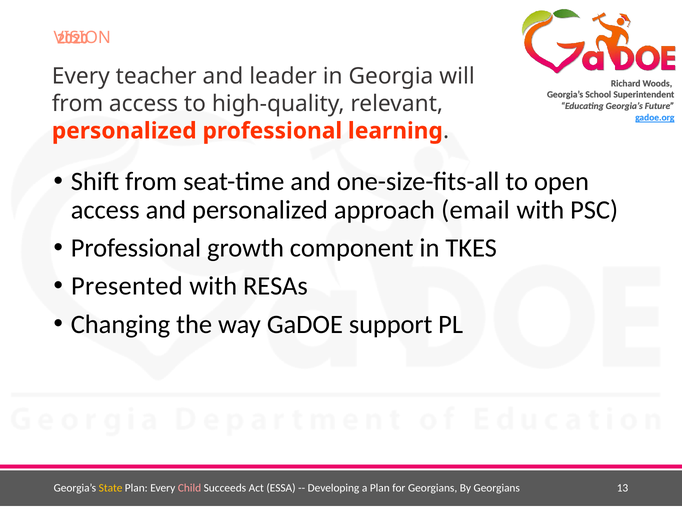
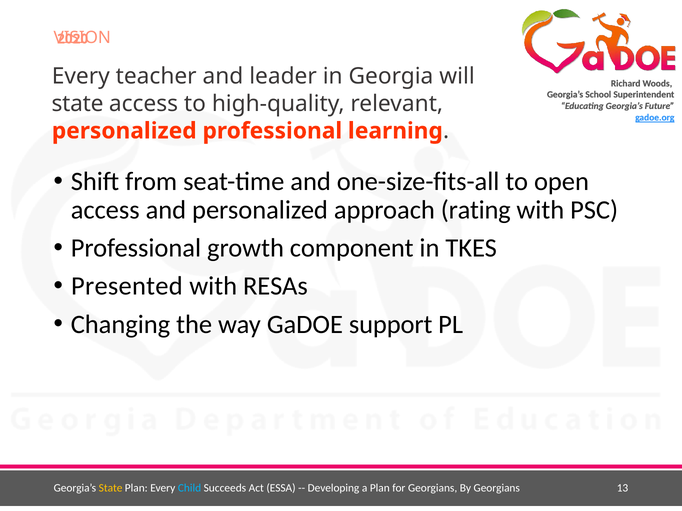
from at (78, 104): from -> state
email: email -> rating
Child colour: pink -> light blue
